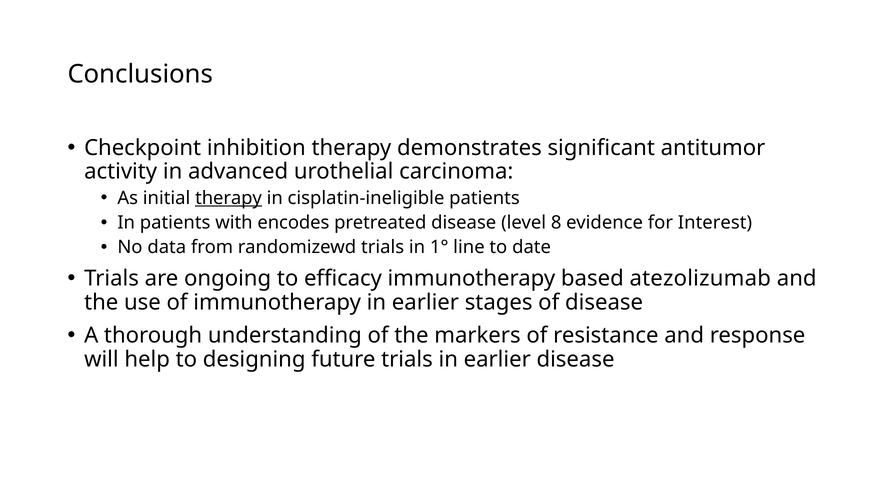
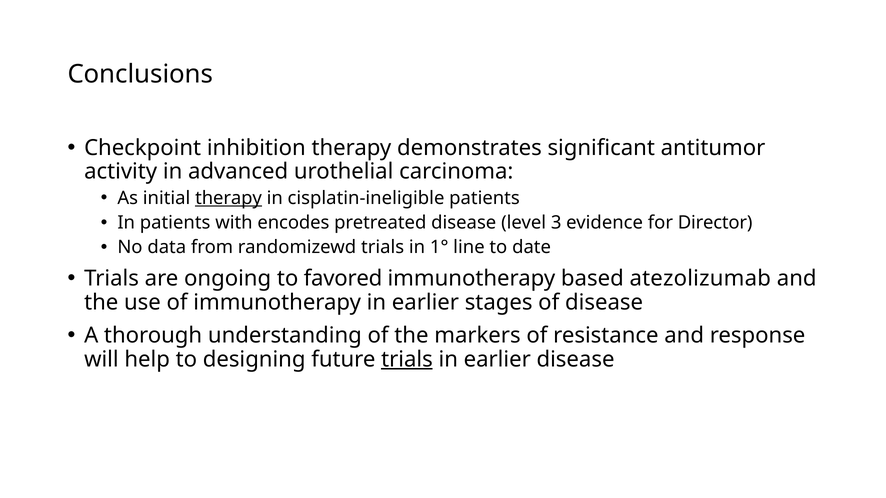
8: 8 -> 3
Interest: Interest -> Director
efficacy: efficacy -> favored
trials at (407, 360) underline: none -> present
